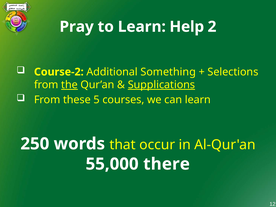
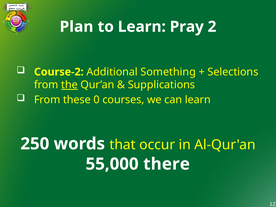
Pray: Pray -> Plan
Help: Help -> Pray
Supplications underline: present -> none
5: 5 -> 0
